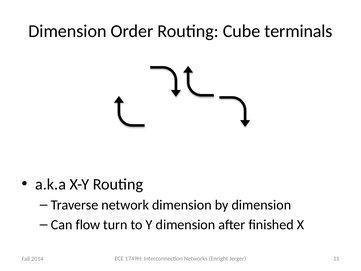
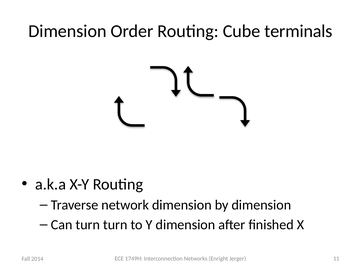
Can flow: flow -> turn
